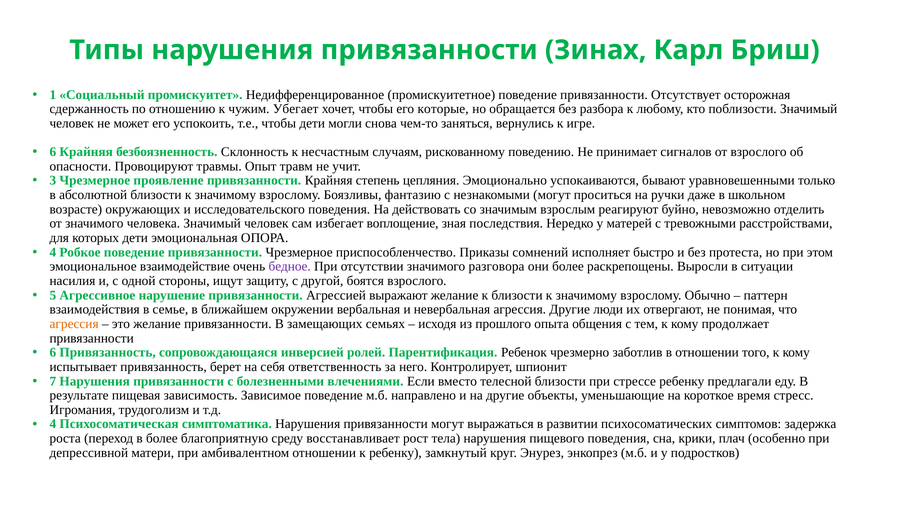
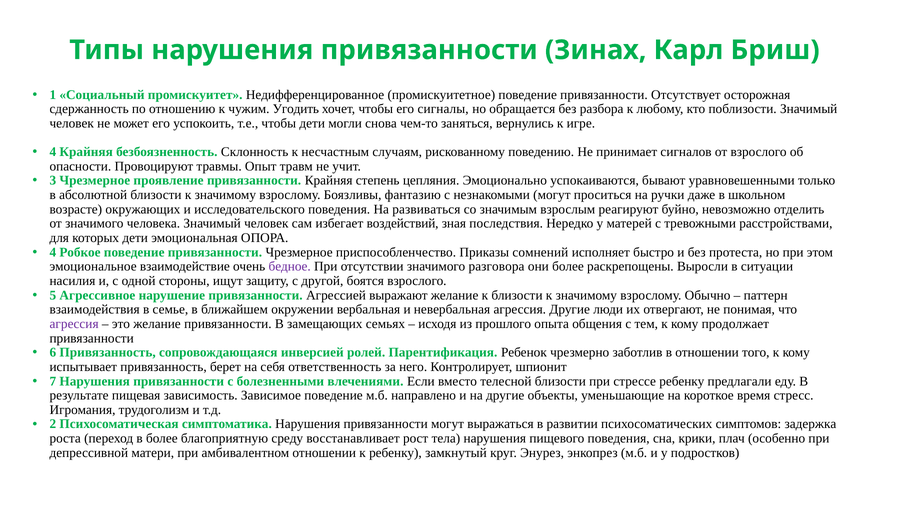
Убегает: Убегает -> Угодить
которые: которые -> сигналы
6 at (53, 152): 6 -> 4
действовать: действовать -> развиваться
воплощение: воплощение -> воздействий
агрессия at (74, 324) colour: orange -> purple
4 at (53, 424): 4 -> 2
